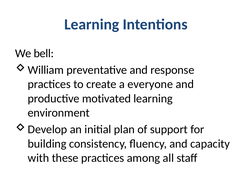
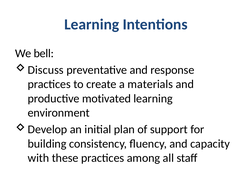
William: William -> Discuss
everyone: everyone -> materials
